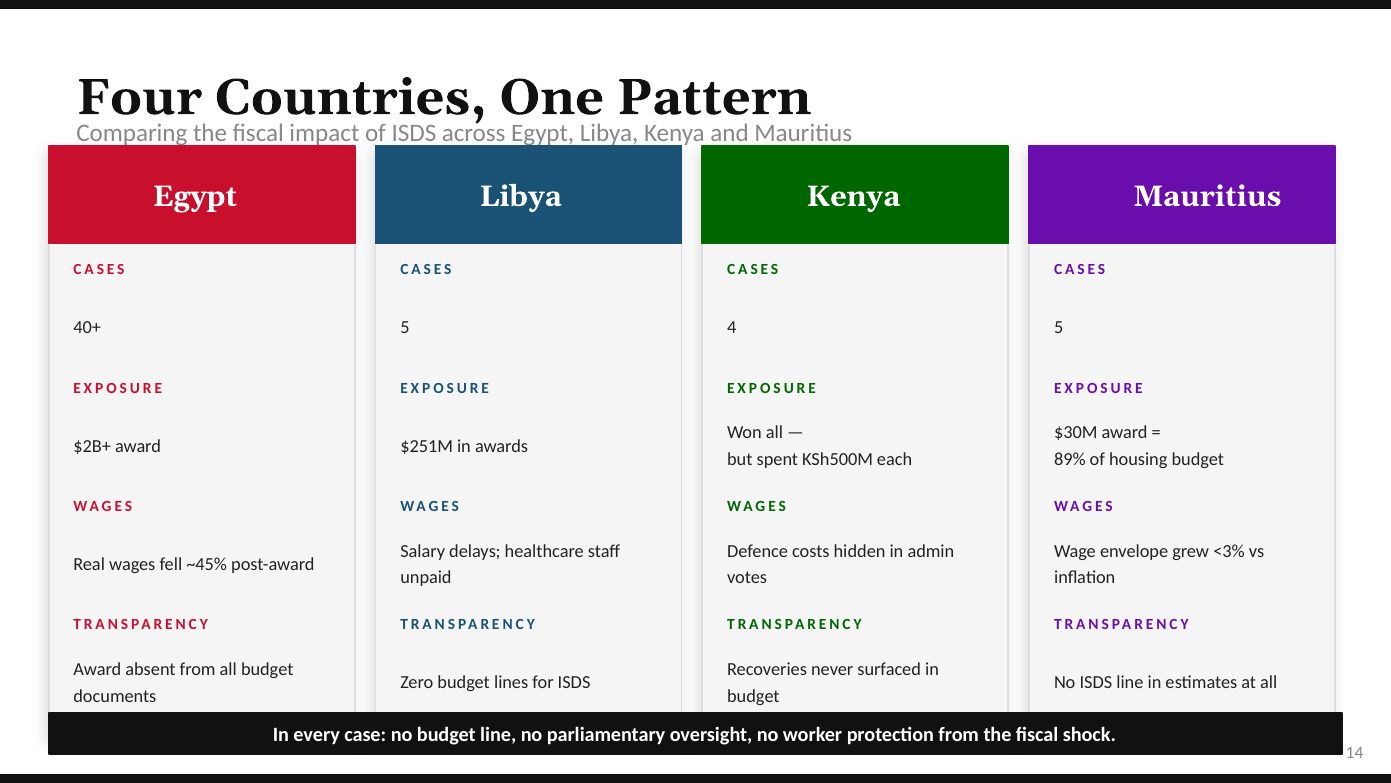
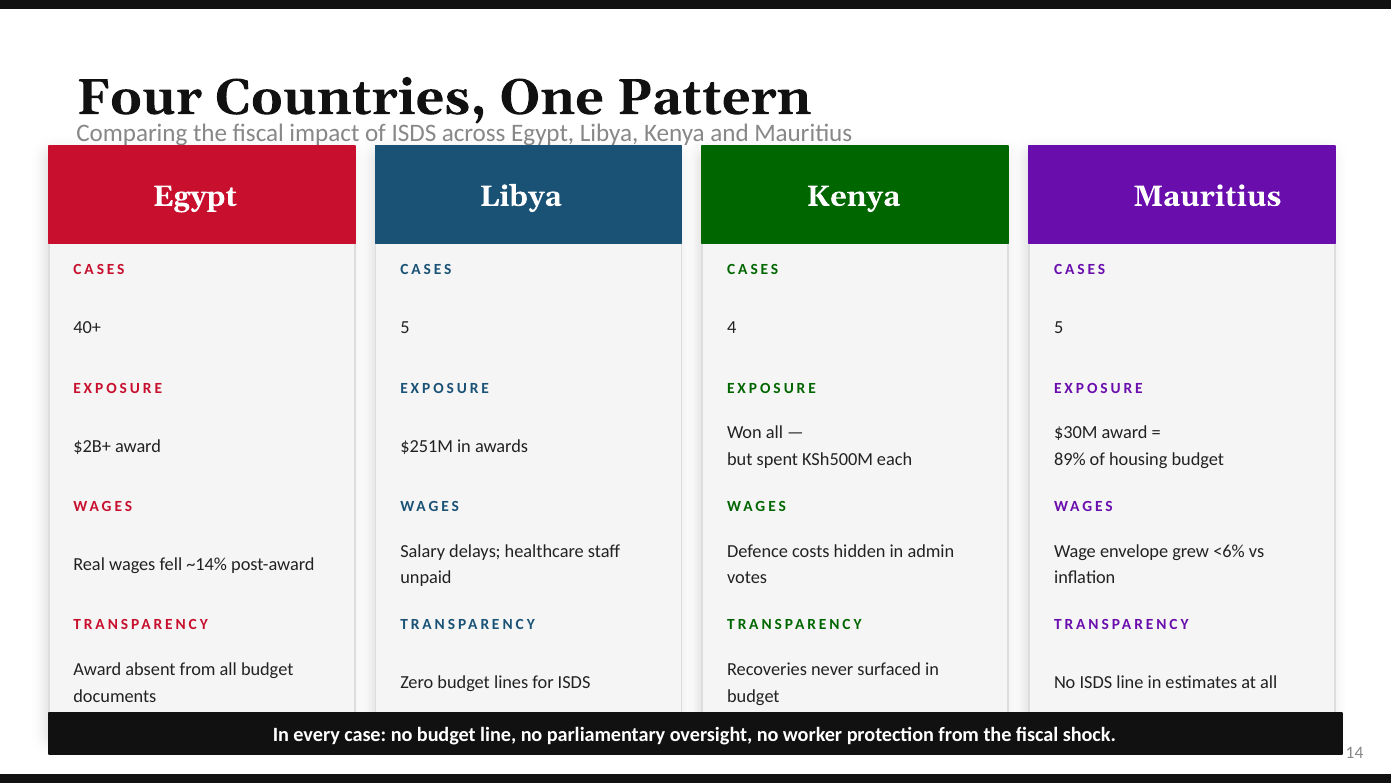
<3%: <3% -> <6%
~45%: ~45% -> ~14%
